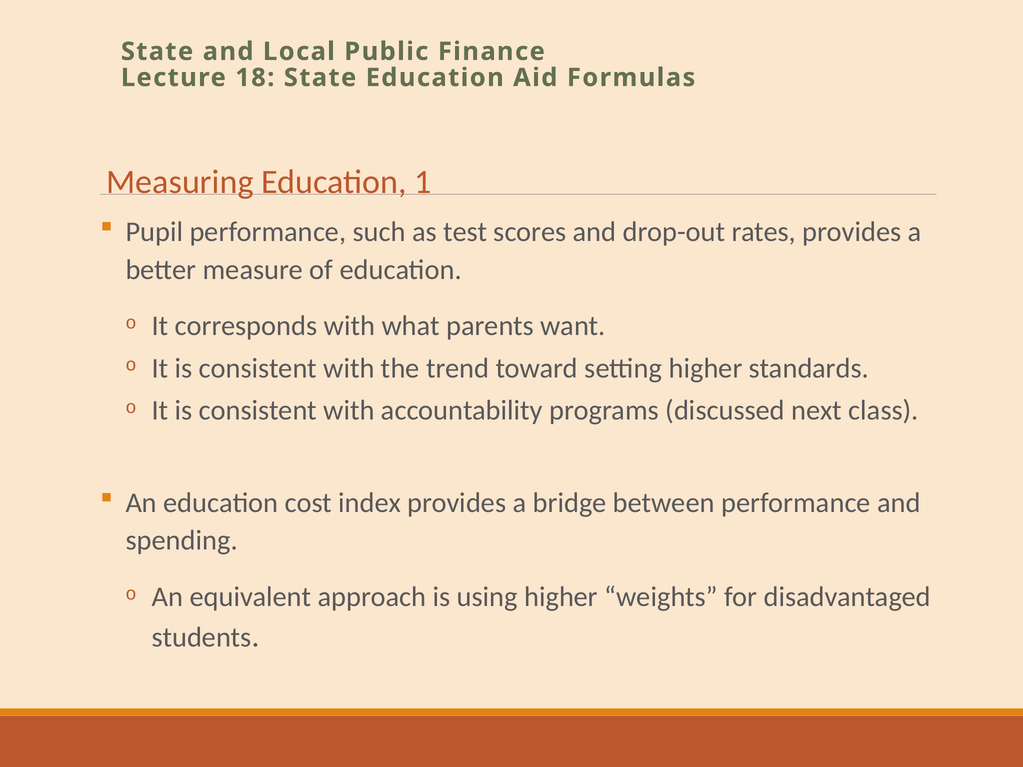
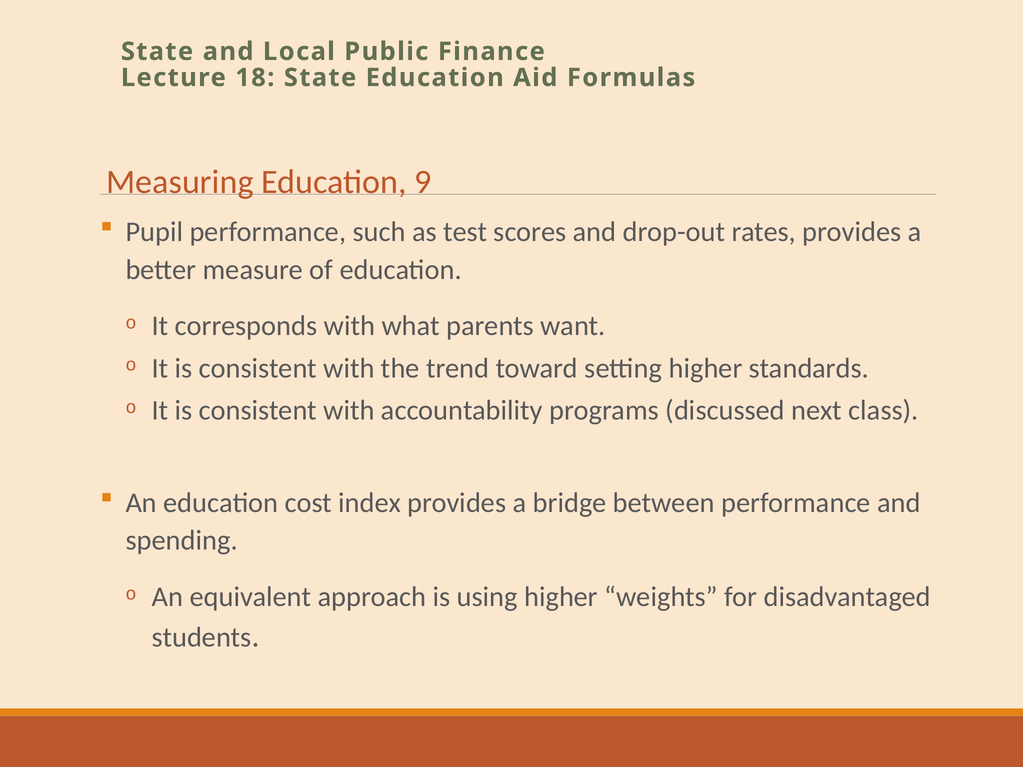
1: 1 -> 9
